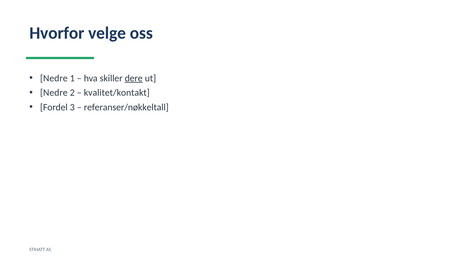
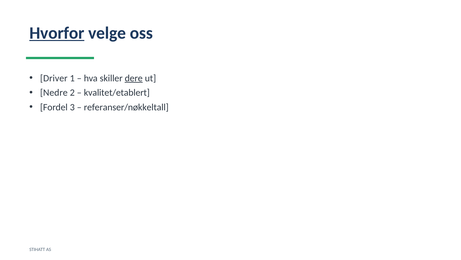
Hvorfor underline: none -> present
Nedre at (54, 78): Nedre -> Driver
kvalitet/kontakt: kvalitet/kontakt -> kvalitet/etablert
